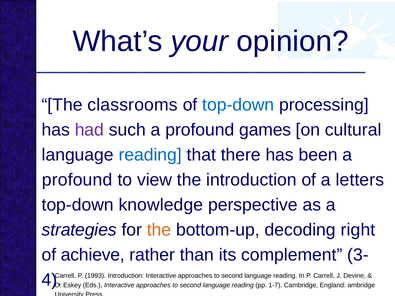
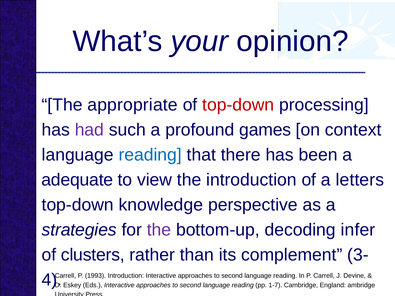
classrooms: classrooms -> appropriate
top-down at (238, 105) colour: blue -> red
cultural: cultural -> context
profound at (77, 180): profound -> adequate
the at (159, 230) colour: orange -> purple
right: right -> infer
achieve: achieve -> clusters
